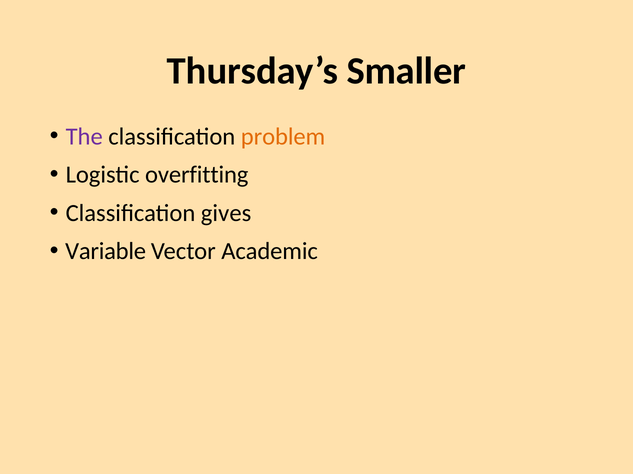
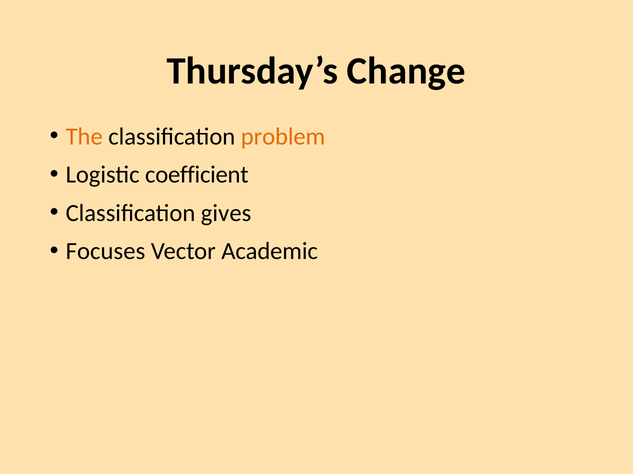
Smaller: Smaller -> Change
The colour: purple -> orange
overfitting: overfitting -> coefficient
Variable: Variable -> Focuses
